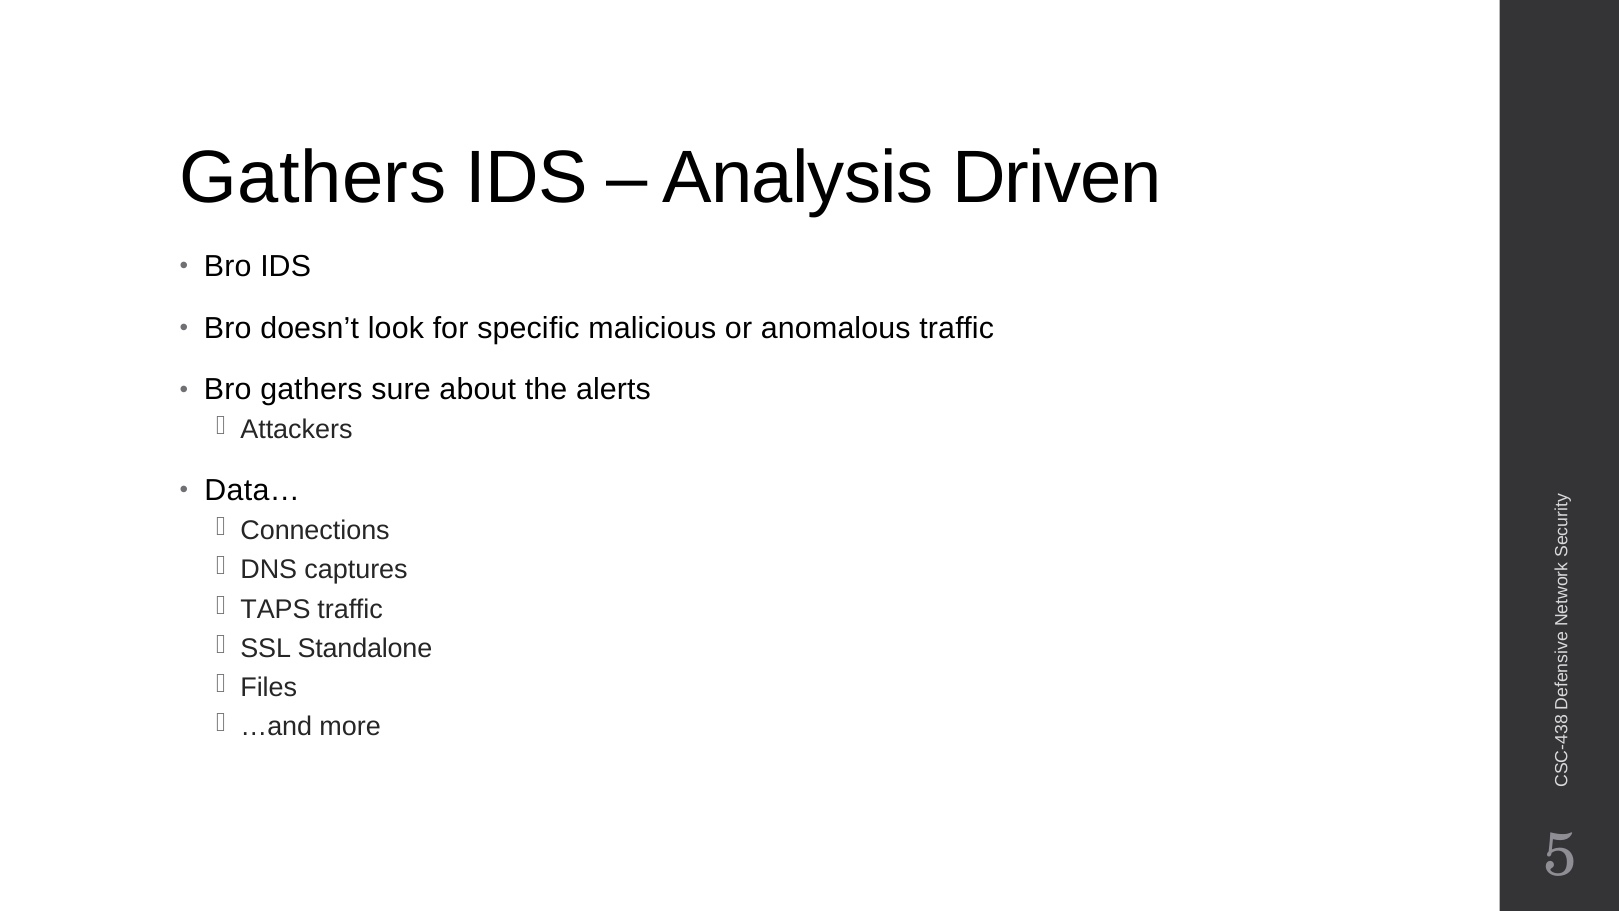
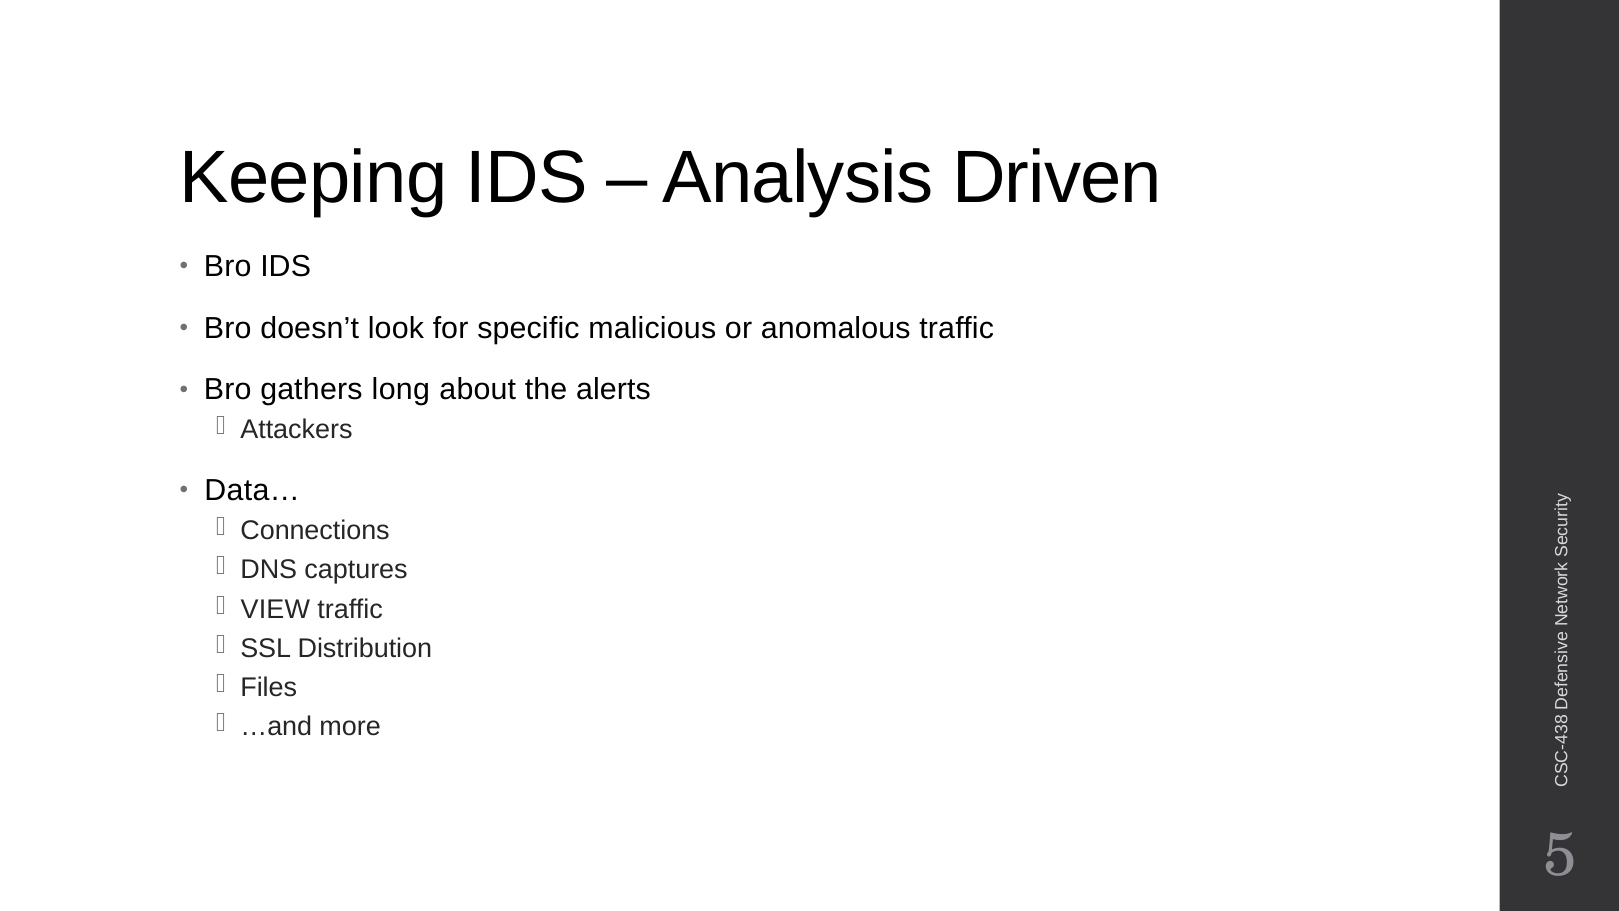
Gathers at (313, 178): Gathers -> Keeping
sure: sure -> long
TAPS: TAPS -> VIEW
Standalone: Standalone -> Distribution
